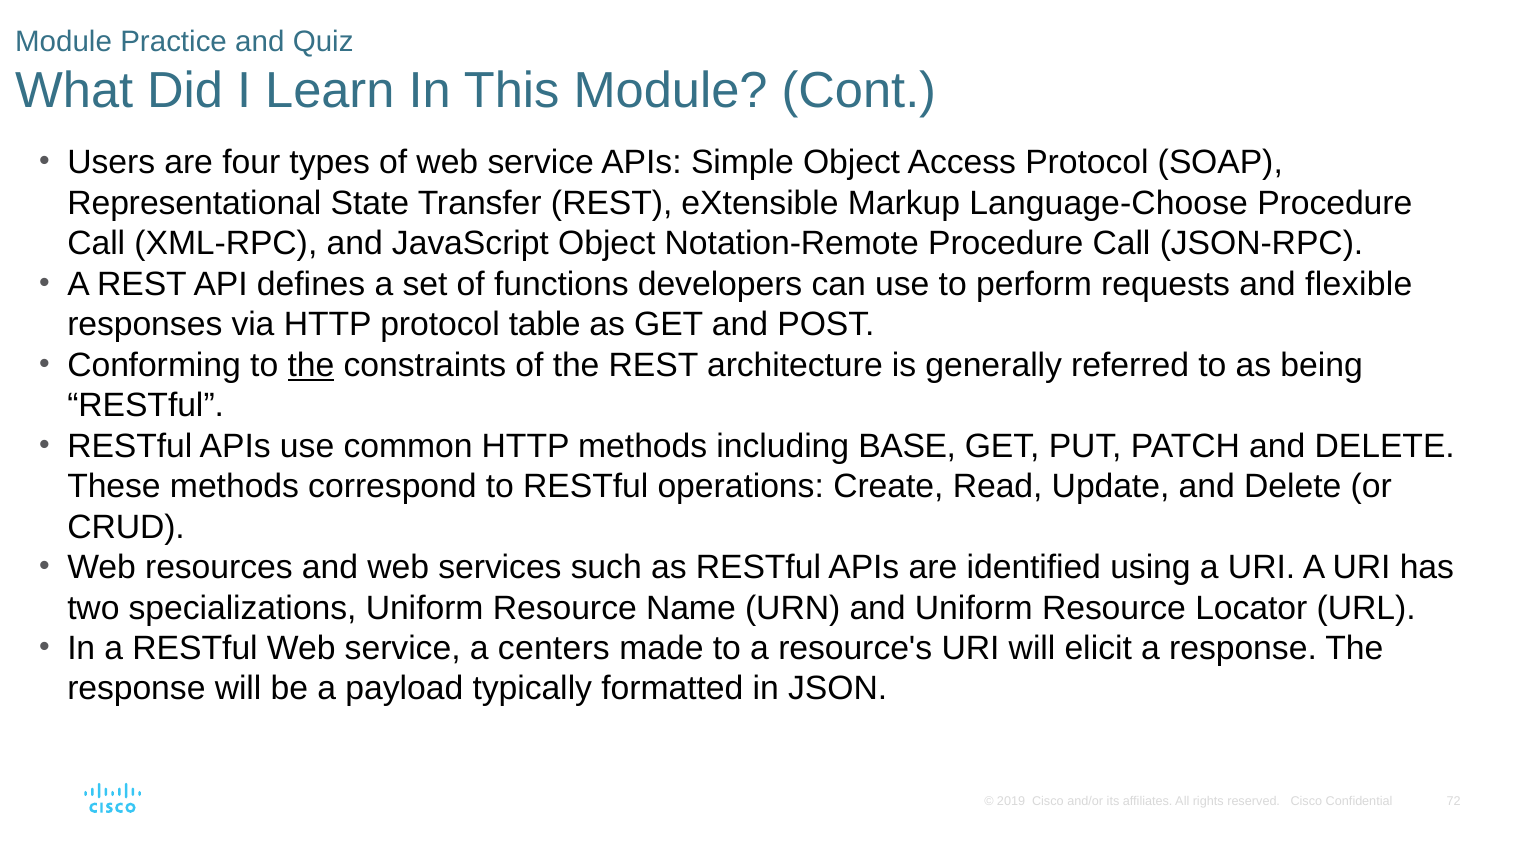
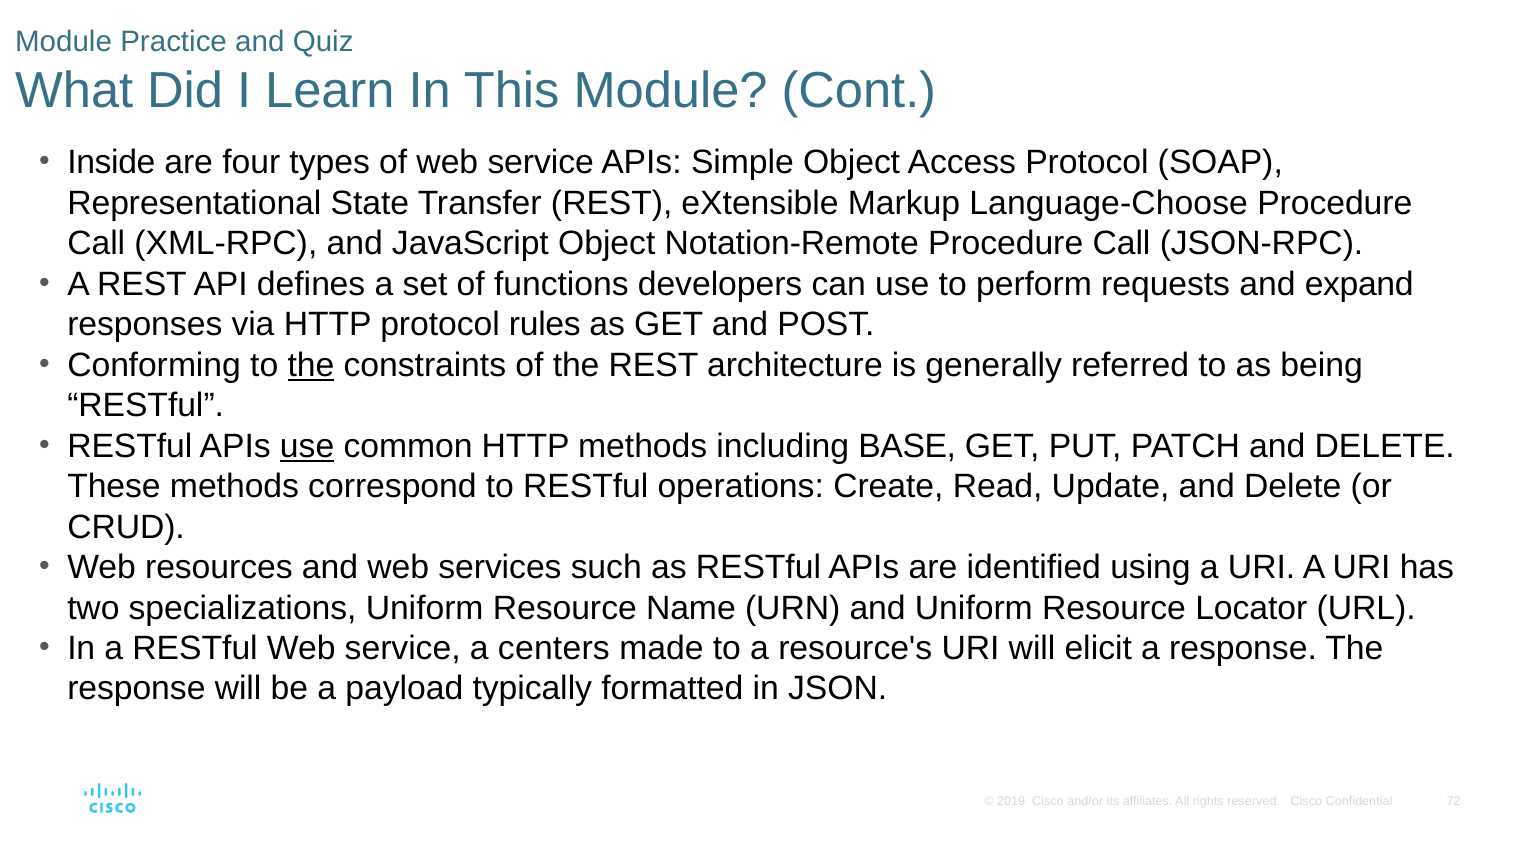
Users: Users -> Inside
flexible: flexible -> expand
table: table -> rules
use at (307, 446) underline: none -> present
